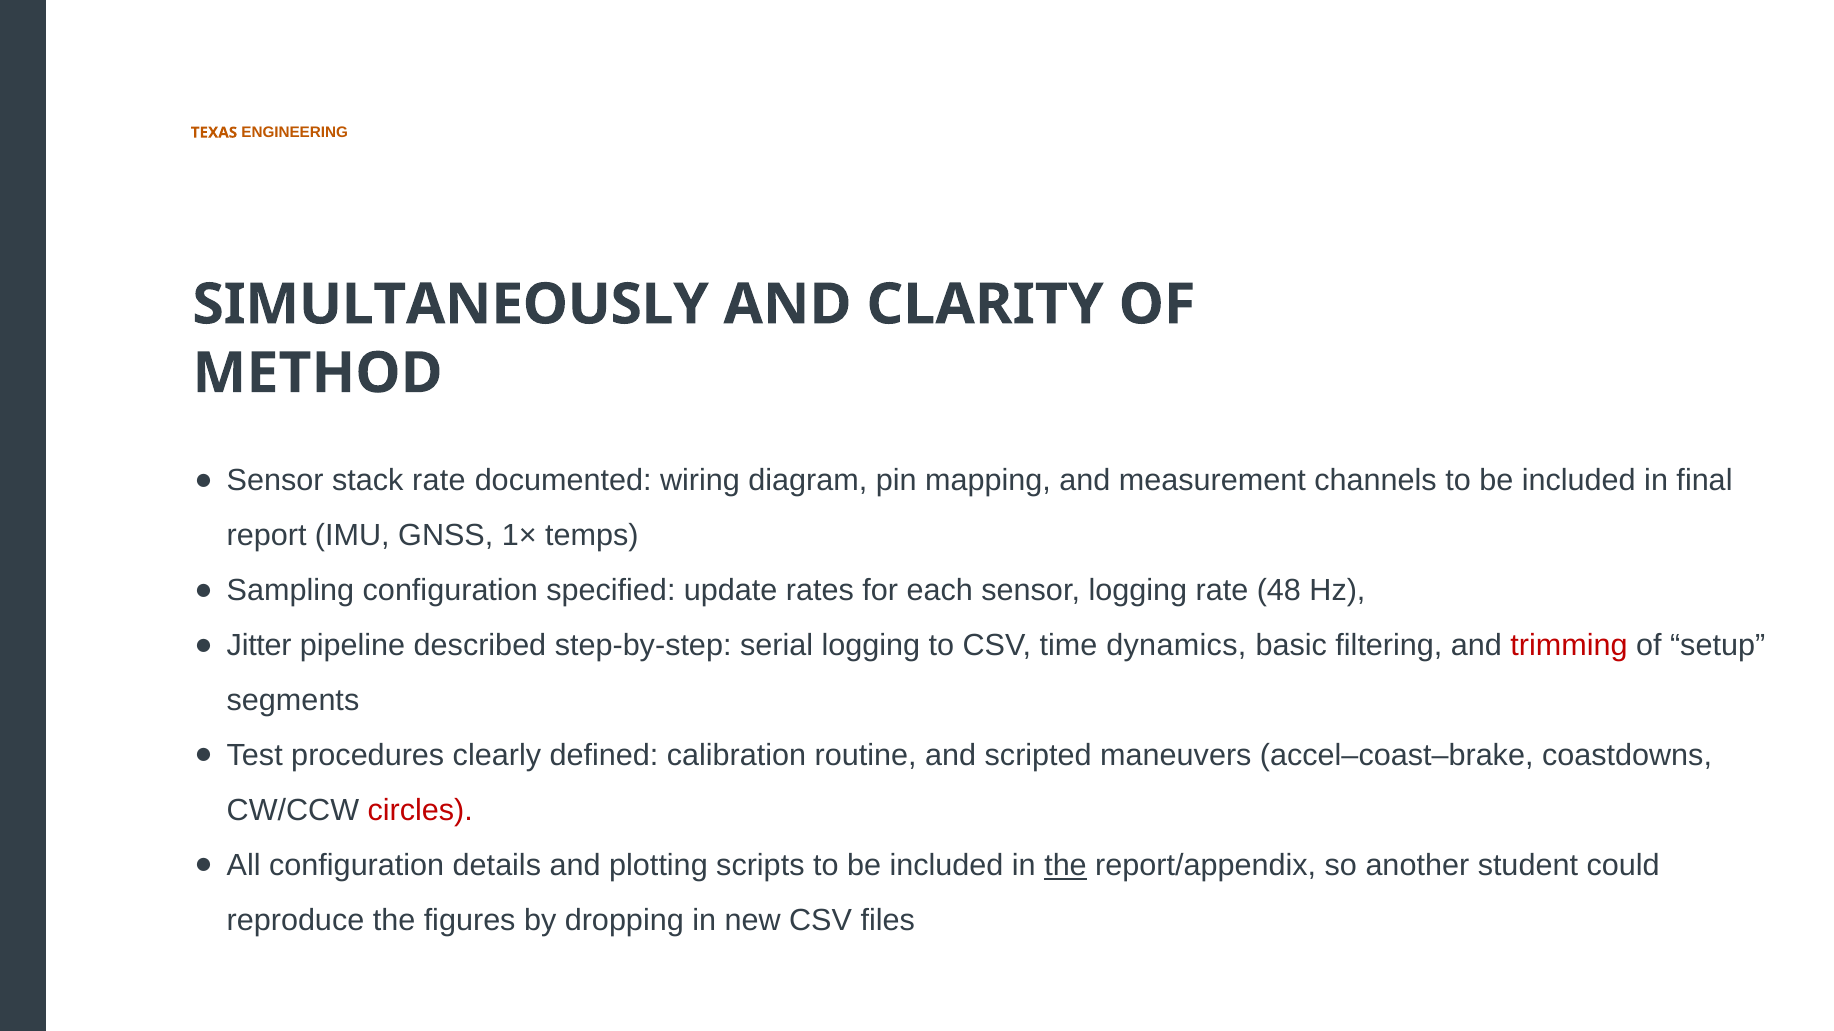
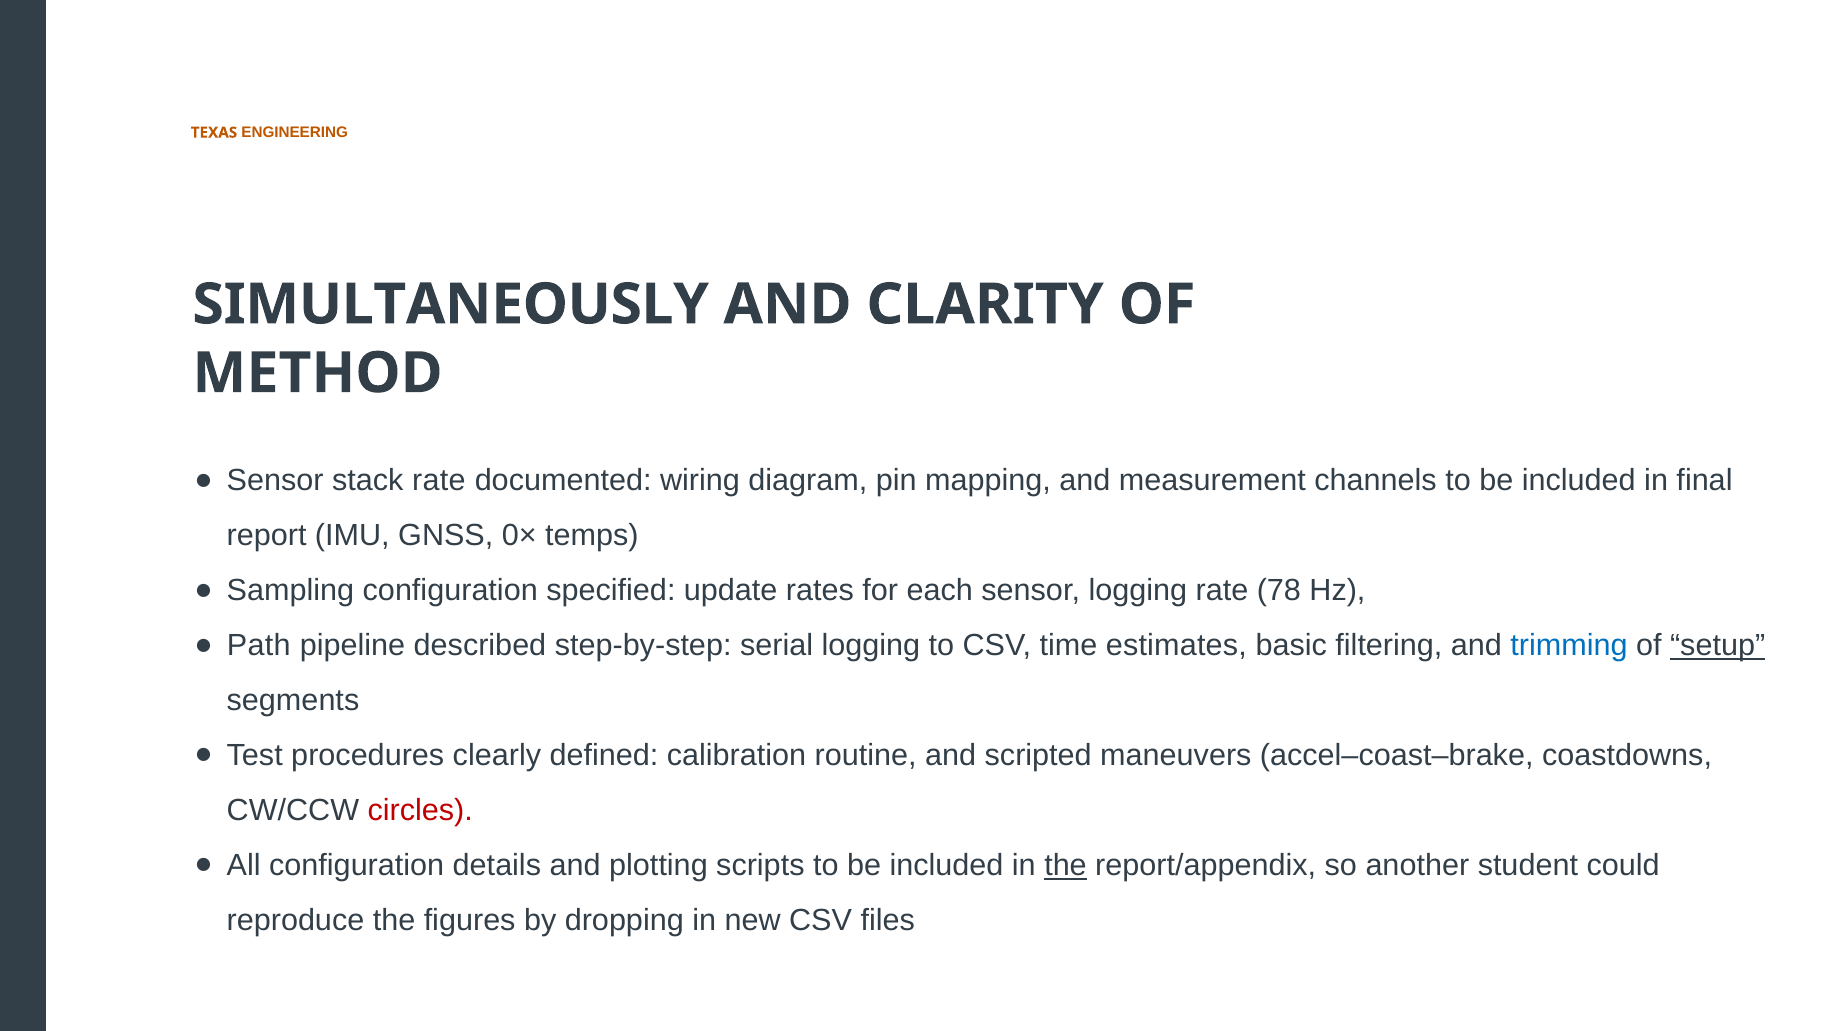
1×: 1× -> 0×
48: 48 -> 78
Jitter: Jitter -> Path
dynamics: dynamics -> estimates
trimming colour: red -> blue
setup underline: none -> present
